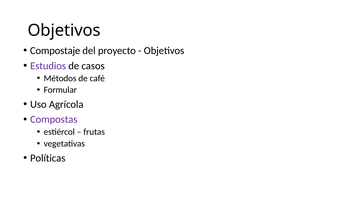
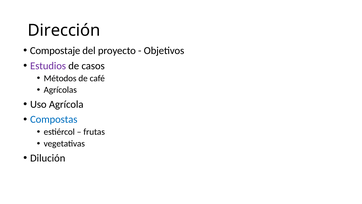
Objetivos at (64, 30): Objetivos -> Dirección
Formular: Formular -> Agrícolas
Compostas colour: purple -> blue
Políticas: Políticas -> Dilución
